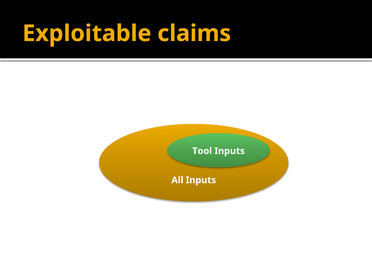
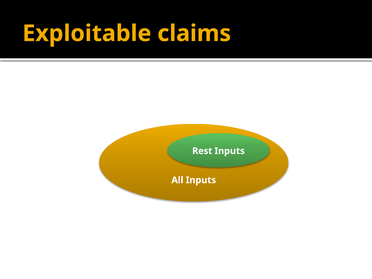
Tool: Tool -> Rest
